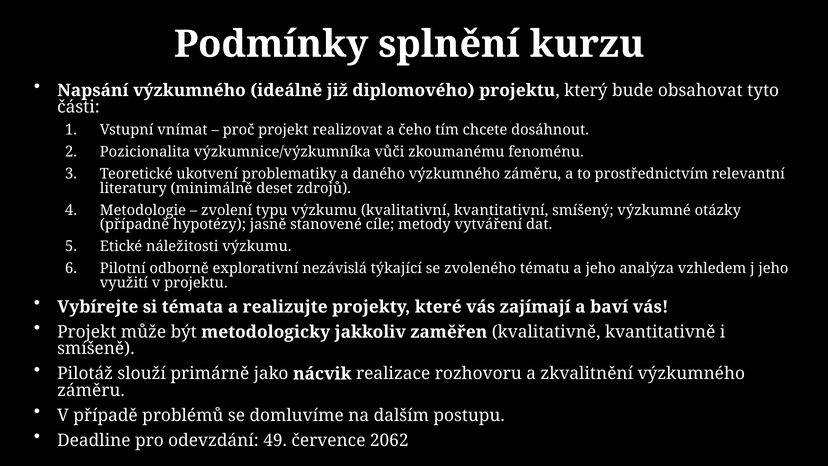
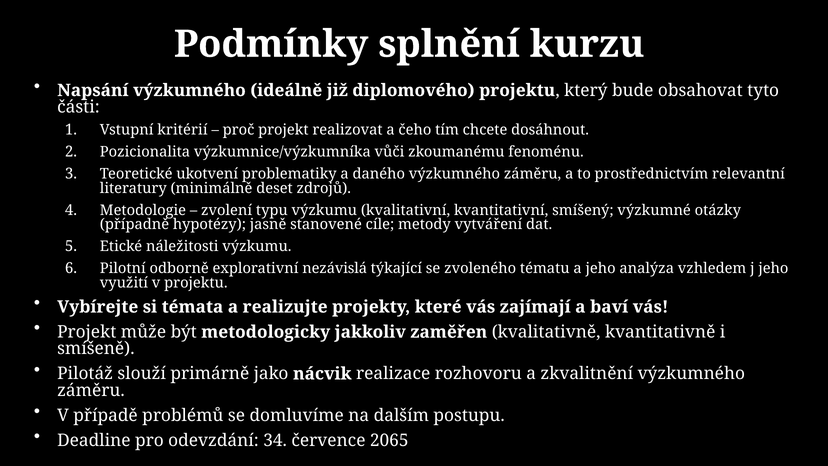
vnímat: vnímat -> kritérií
49: 49 -> 34
2062: 2062 -> 2065
